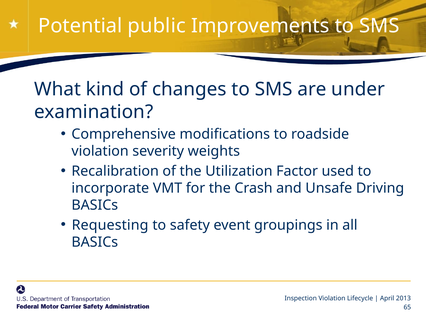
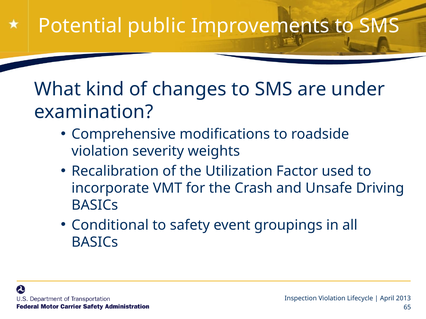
Requesting: Requesting -> Conditional
